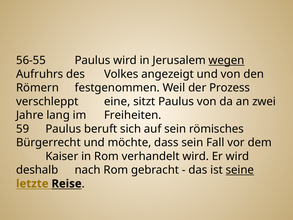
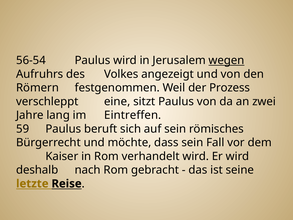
56-55: 56-55 -> 56-54
Freiheiten: Freiheiten -> Eintreffen
seine underline: present -> none
